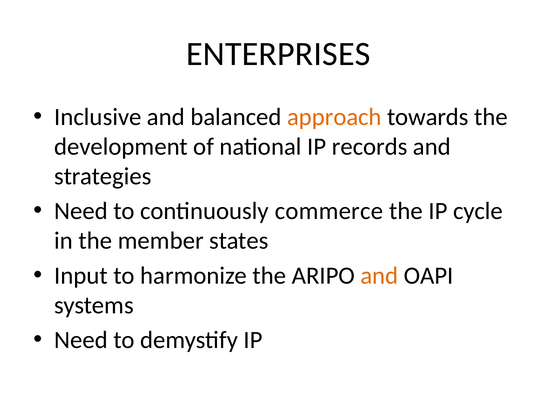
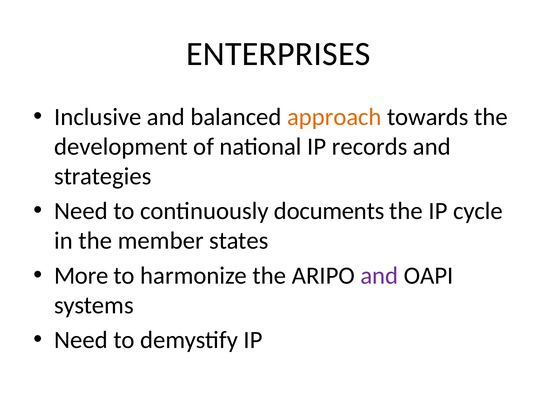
commerce: commerce -> documents
Input: Input -> More
and at (379, 275) colour: orange -> purple
